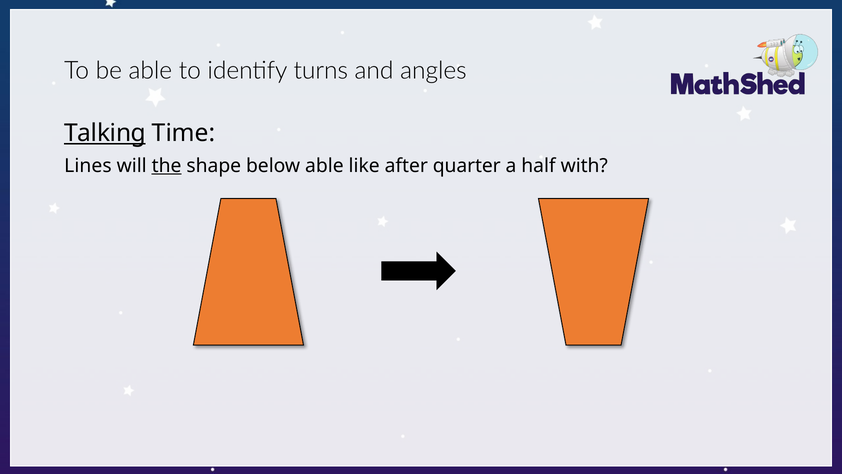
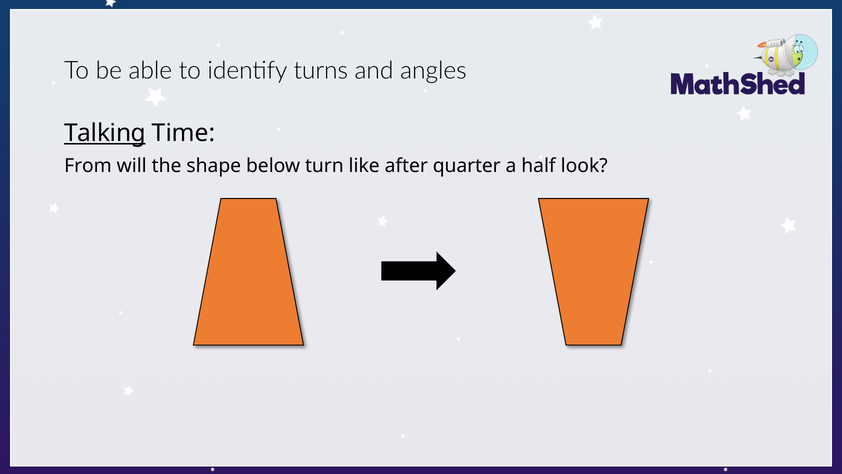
Lines: Lines -> From
the underline: present -> none
below able: able -> turn
with: with -> look
